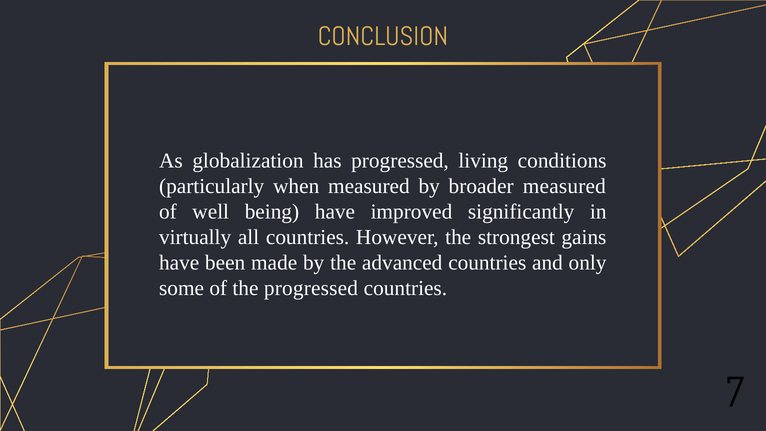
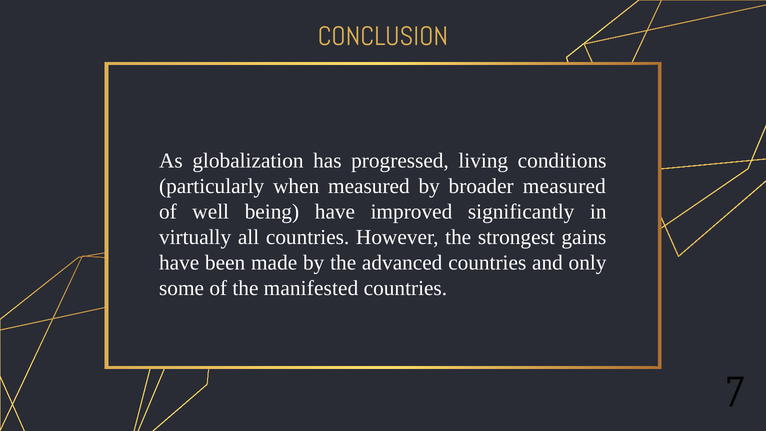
the progressed: progressed -> manifested
